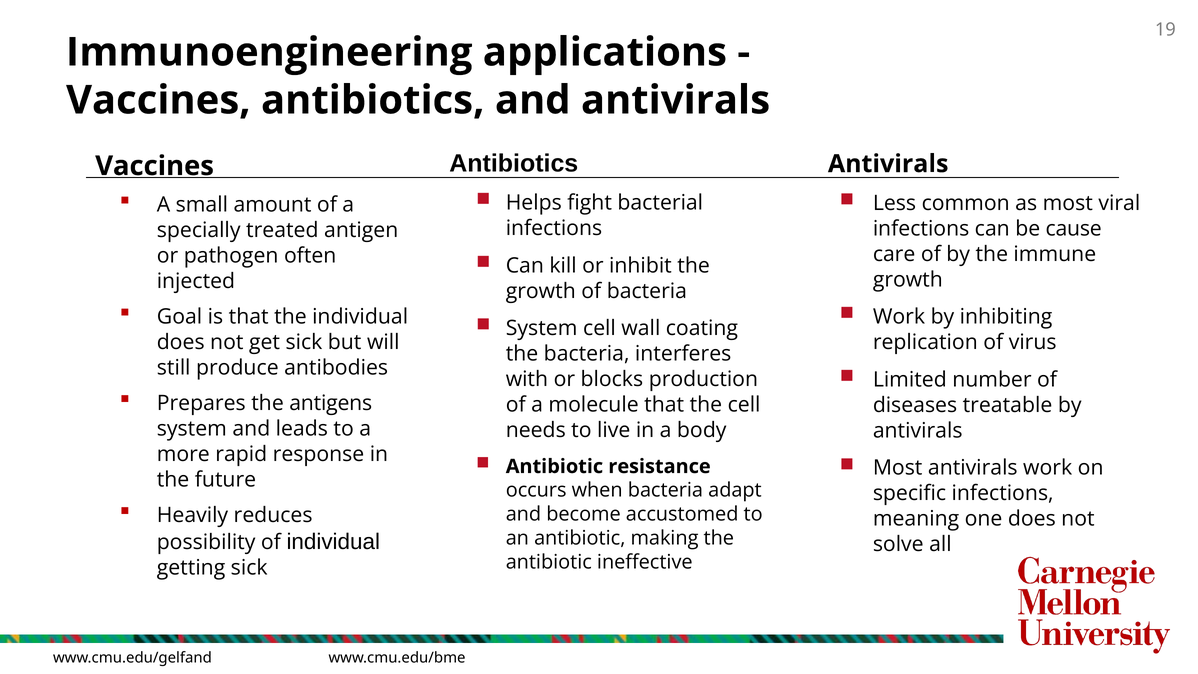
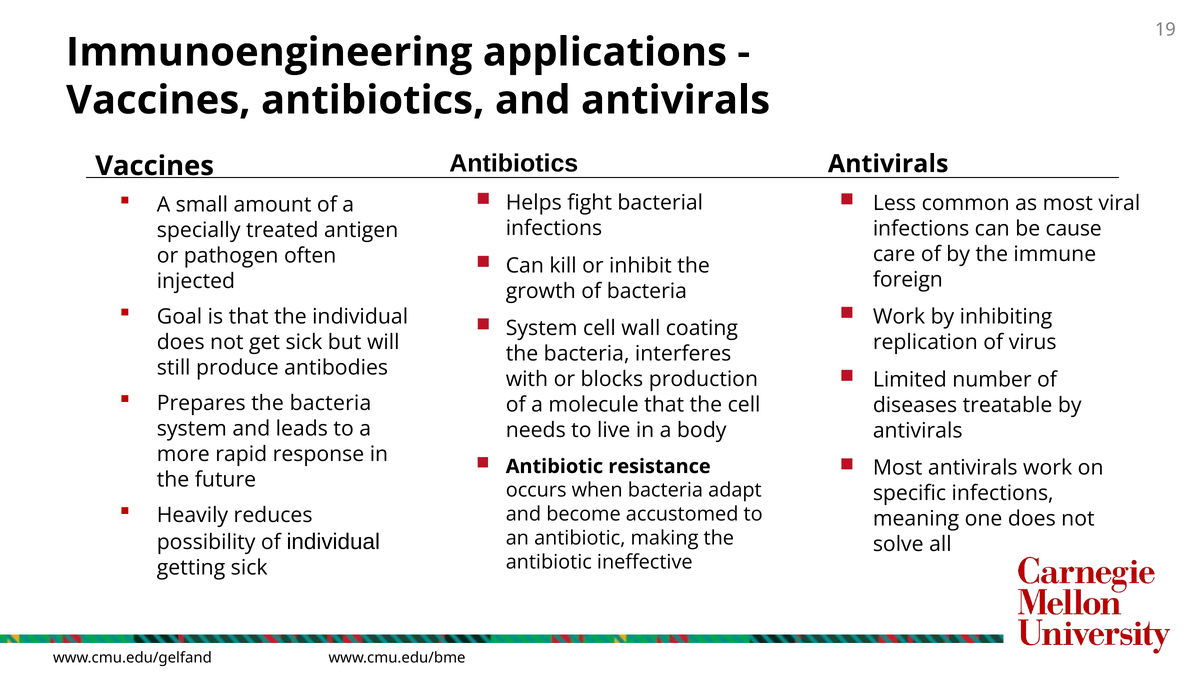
growth at (908, 280): growth -> foreign
Prepares the antigens: antigens -> bacteria
